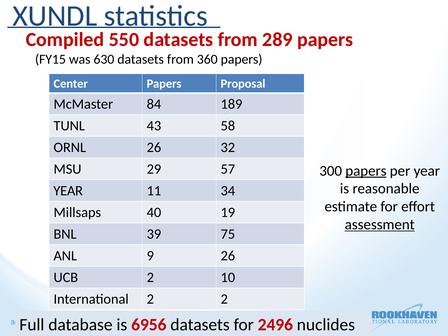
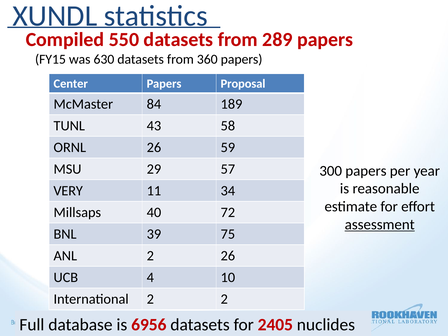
32: 32 -> 59
papers at (366, 171) underline: present -> none
YEAR at (68, 191): YEAR -> VERY
19: 19 -> 72
ANL 9: 9 -> 2
UCB 2: 2 -> 4
2496: 2496 -> 2405
